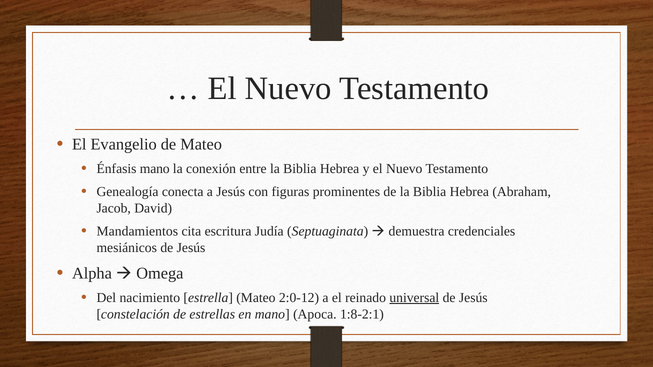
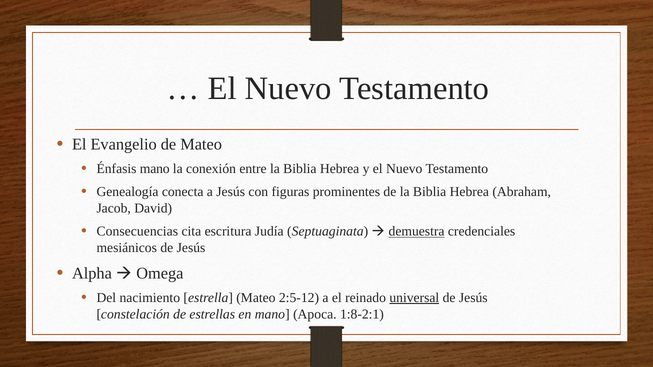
Mandamientos: Mandamientos -> Consecuencias
demuestra underline: none -> present
2:0-12: 2:0-12 -> 2:5-12
